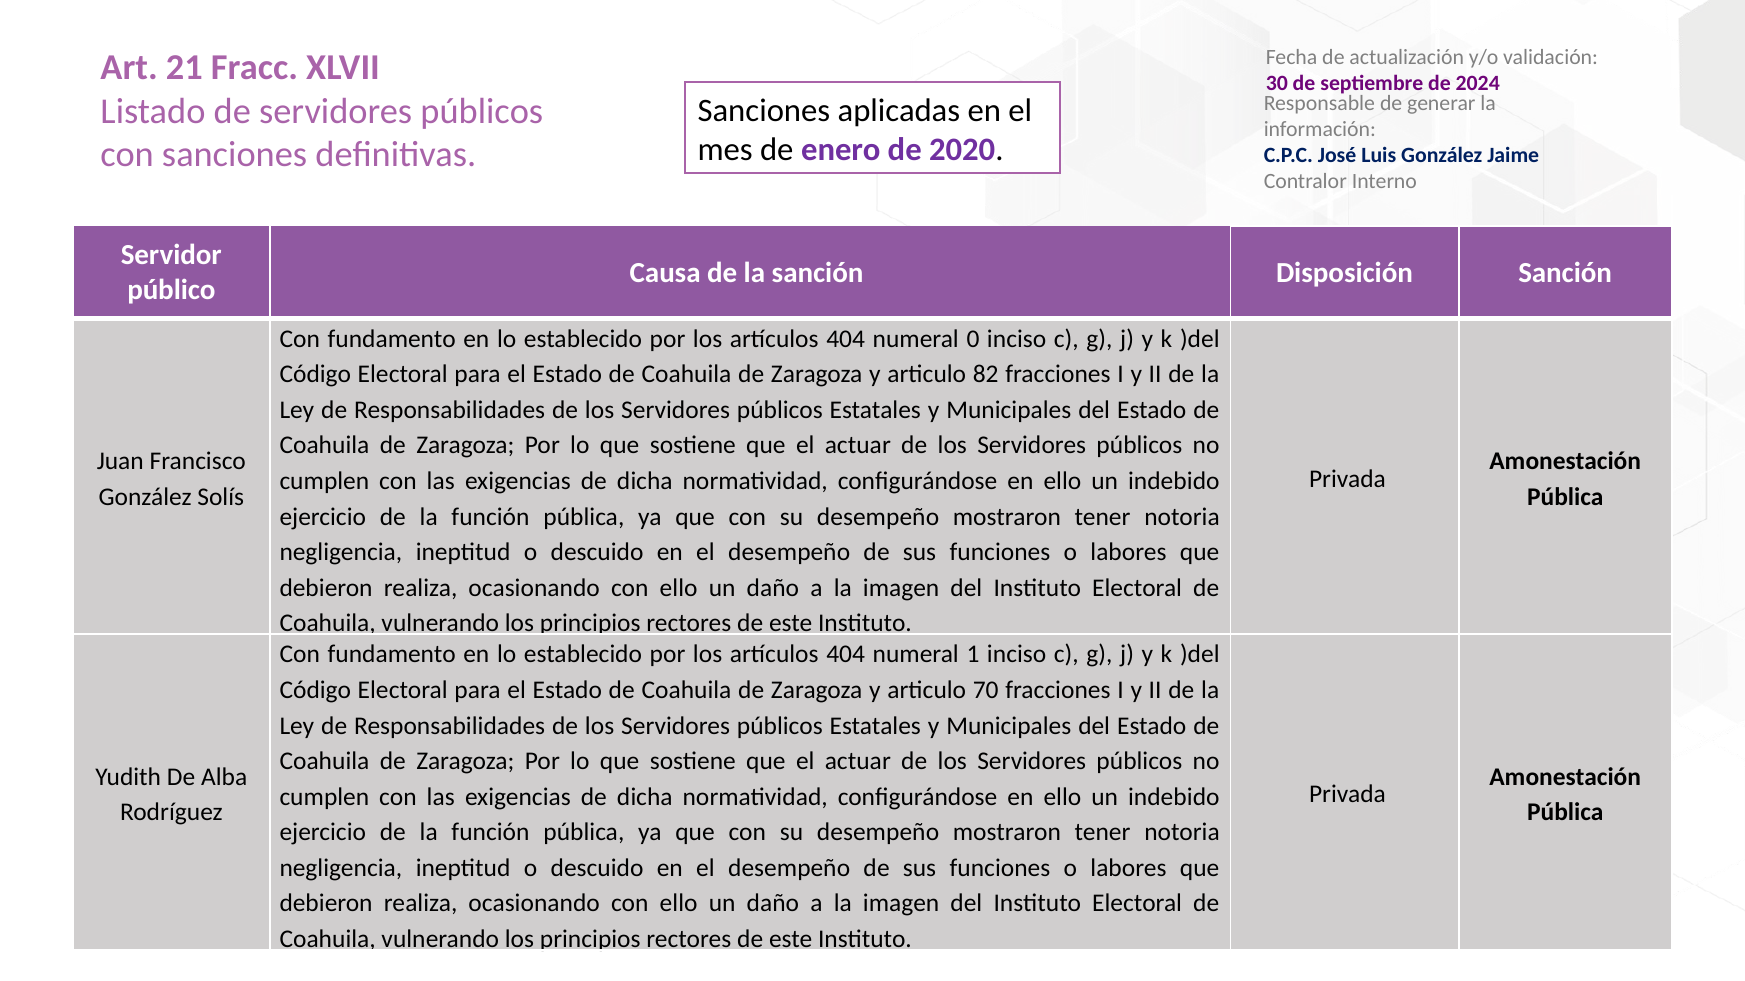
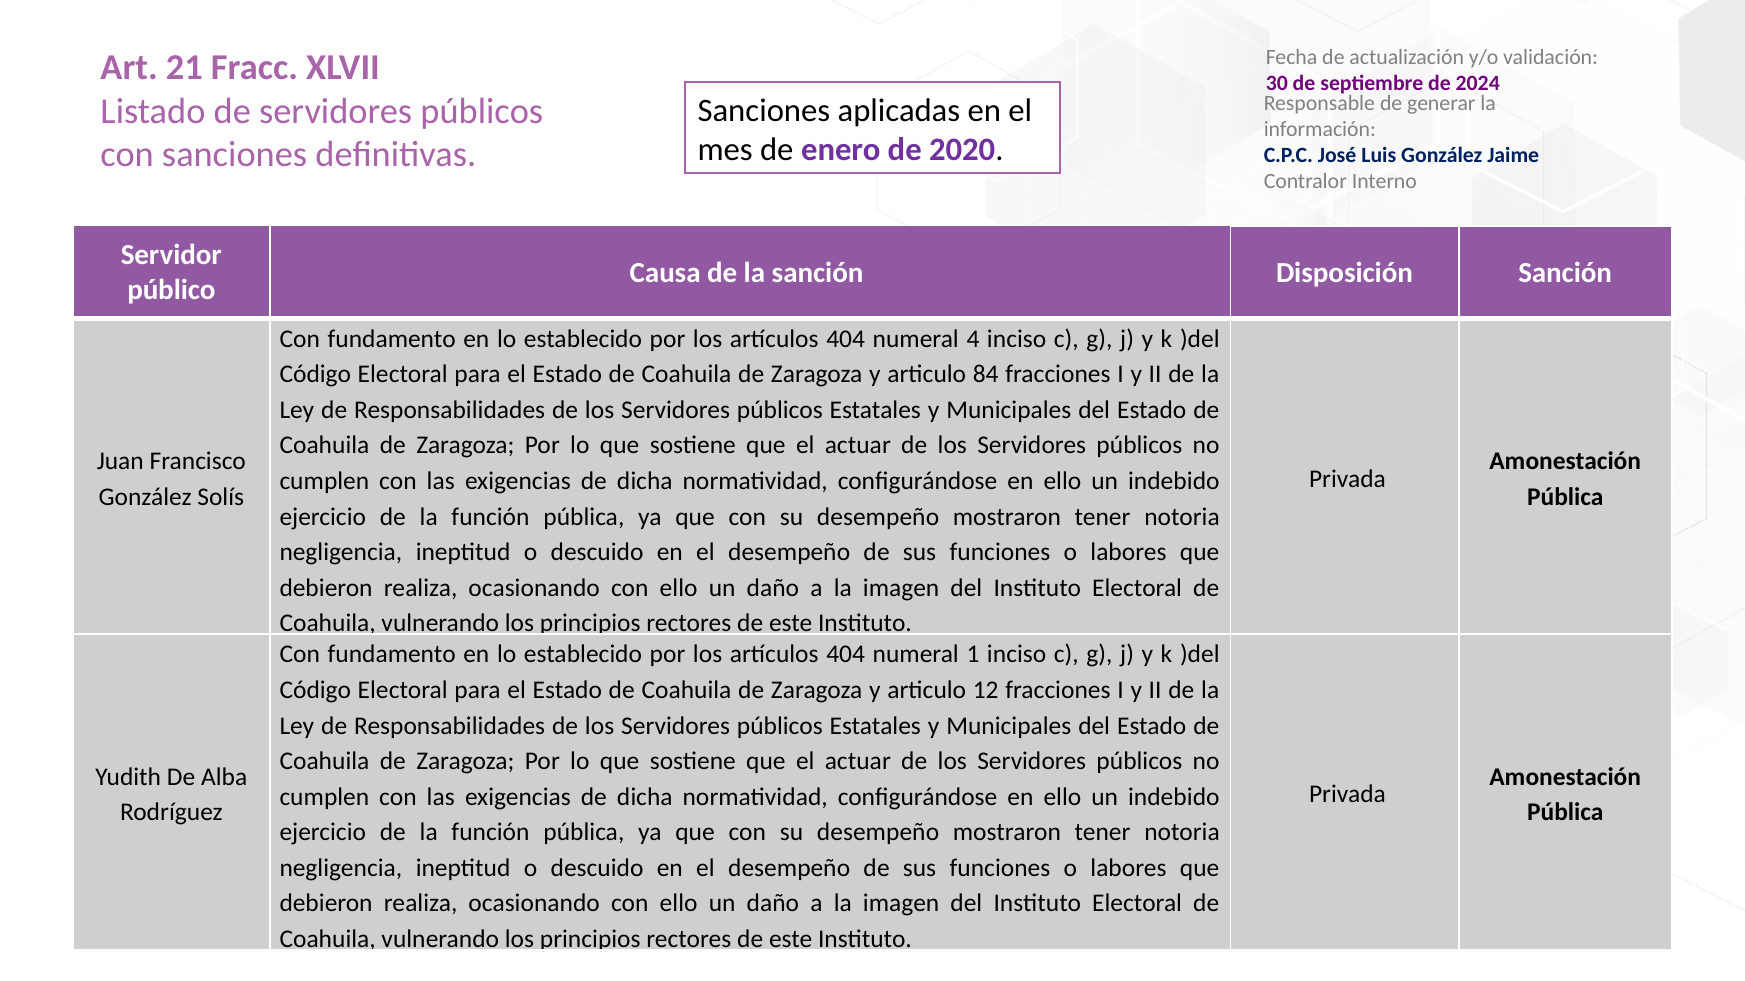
0: 0 -> 4
82: 82 -> 84
70: 70 -> 12
